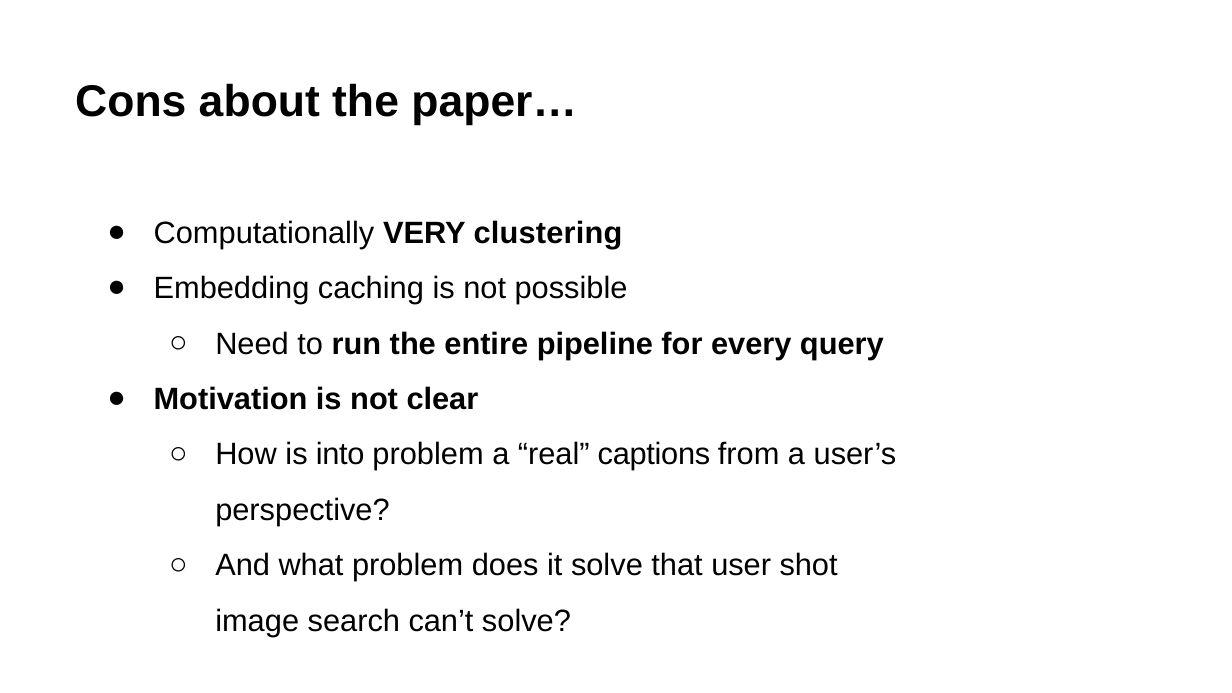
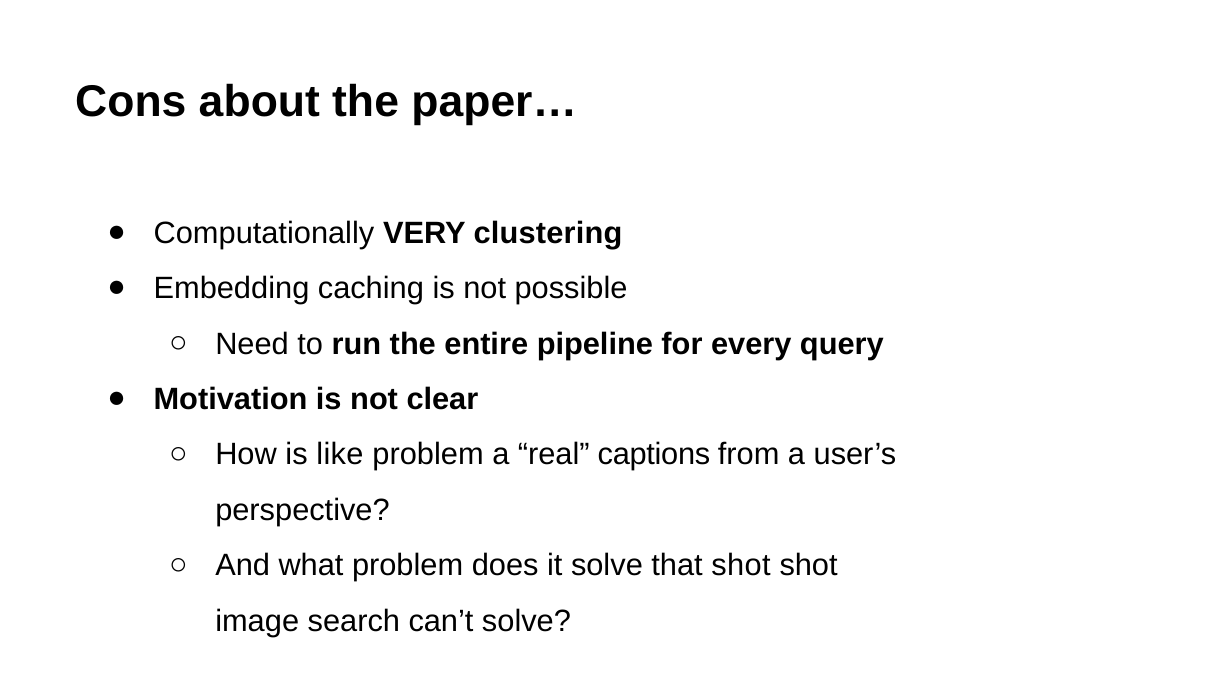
into: into -> like
that user: user -> shot
